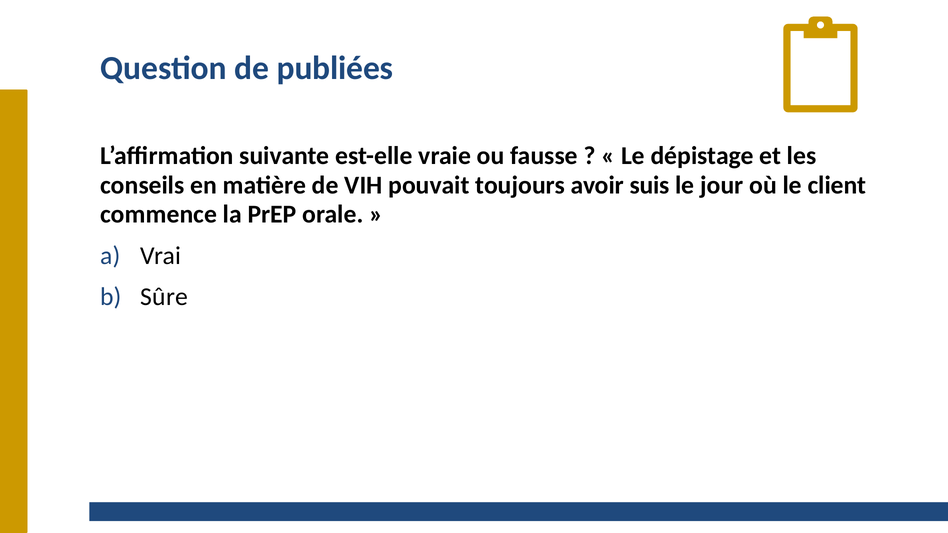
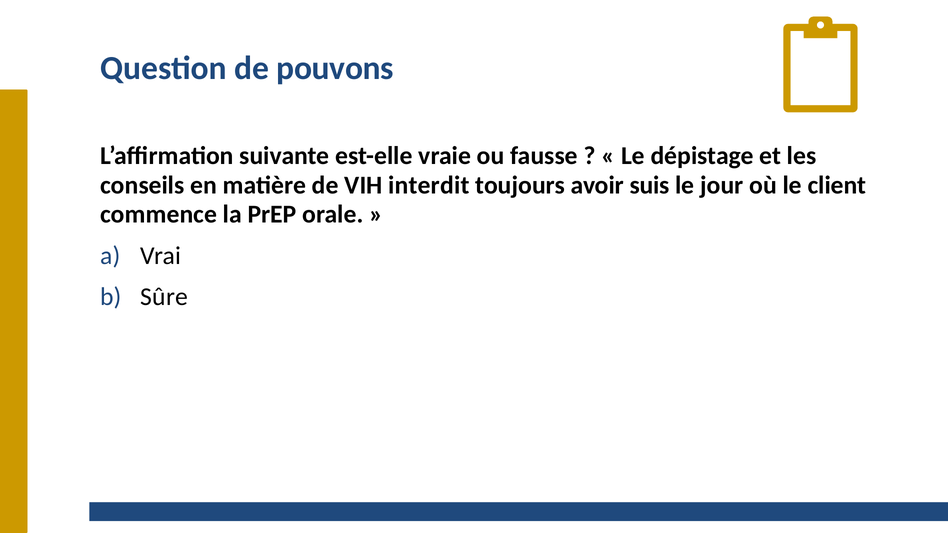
publiées: publiées -> pouvons
pouvait: pouvait -> interdit
